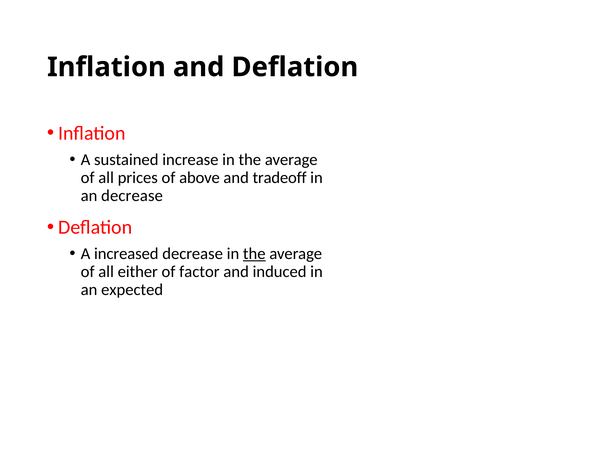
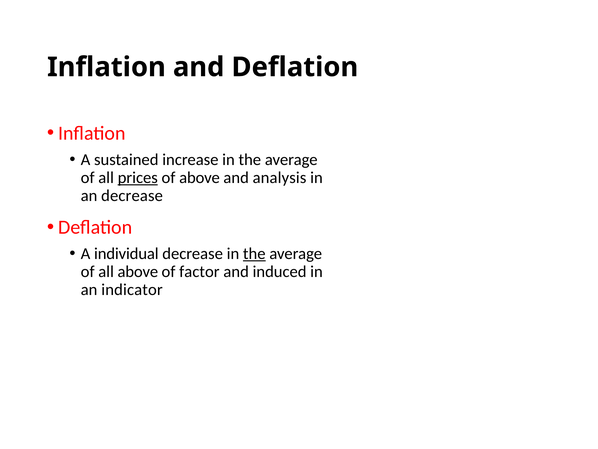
prices underline: none -> present
tradeoff: tradeoff -> analysis
increased: increased -> individual
all either: either -> above
expected: expected -> indicator
